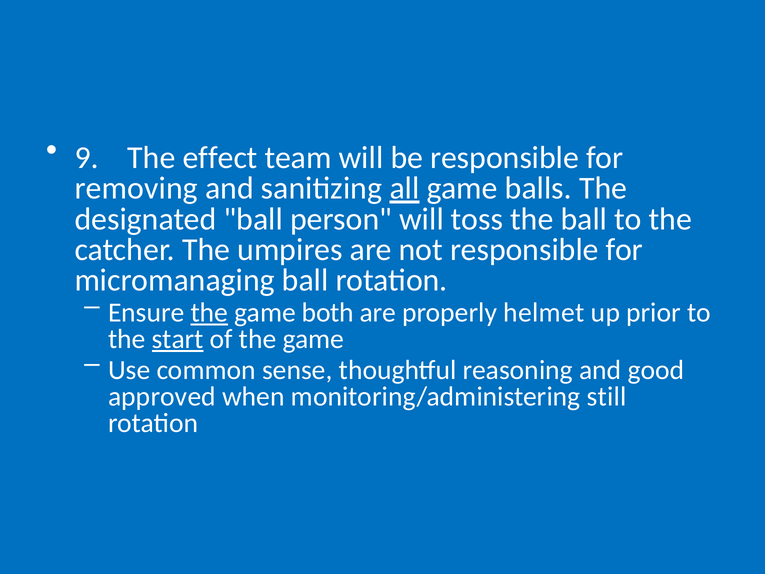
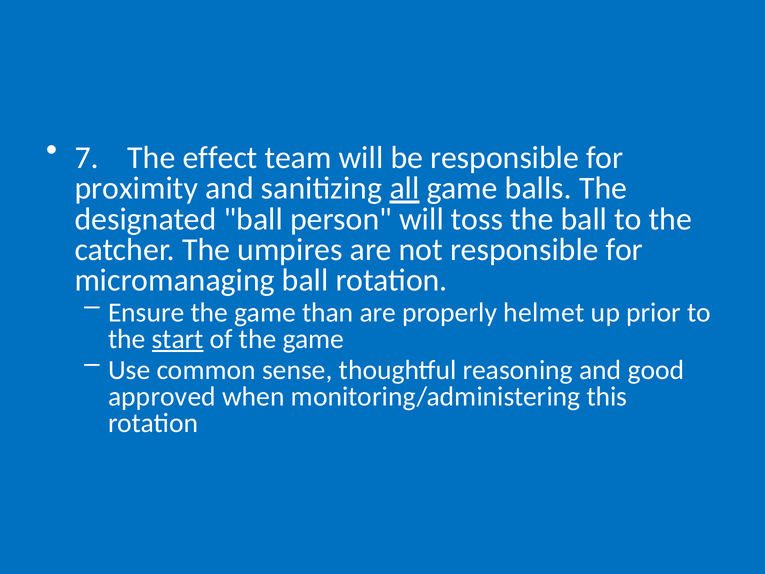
9: 9 -> 7
removing: removing -> proximity
the at (209, 312) underline: present -> none
both: both -> than
still: still -> this
